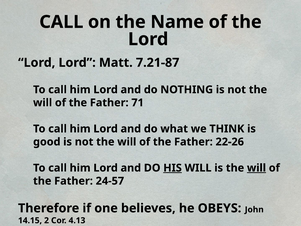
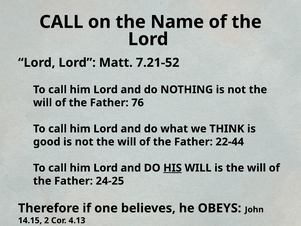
7.21-87: 7.21-87 -> 7.21-52
71: 71 -> 76
22-26: 22-26 -> 22-44
will at (256, 168) underline: present -> none
24-57: 24-57 -> 24-25
